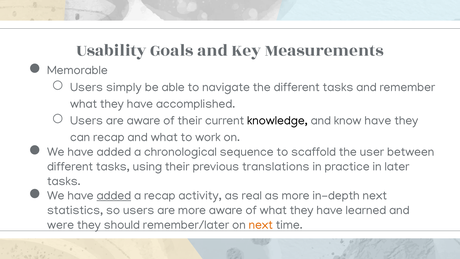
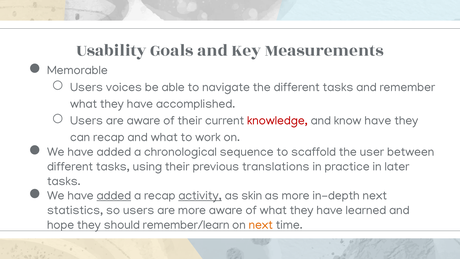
simply: simply -> voices
knowledge colour: black -> red
activity underline: none -> present
real: real -> skin
were: were -> hope
remember/later: remember/later -> remember/learn
